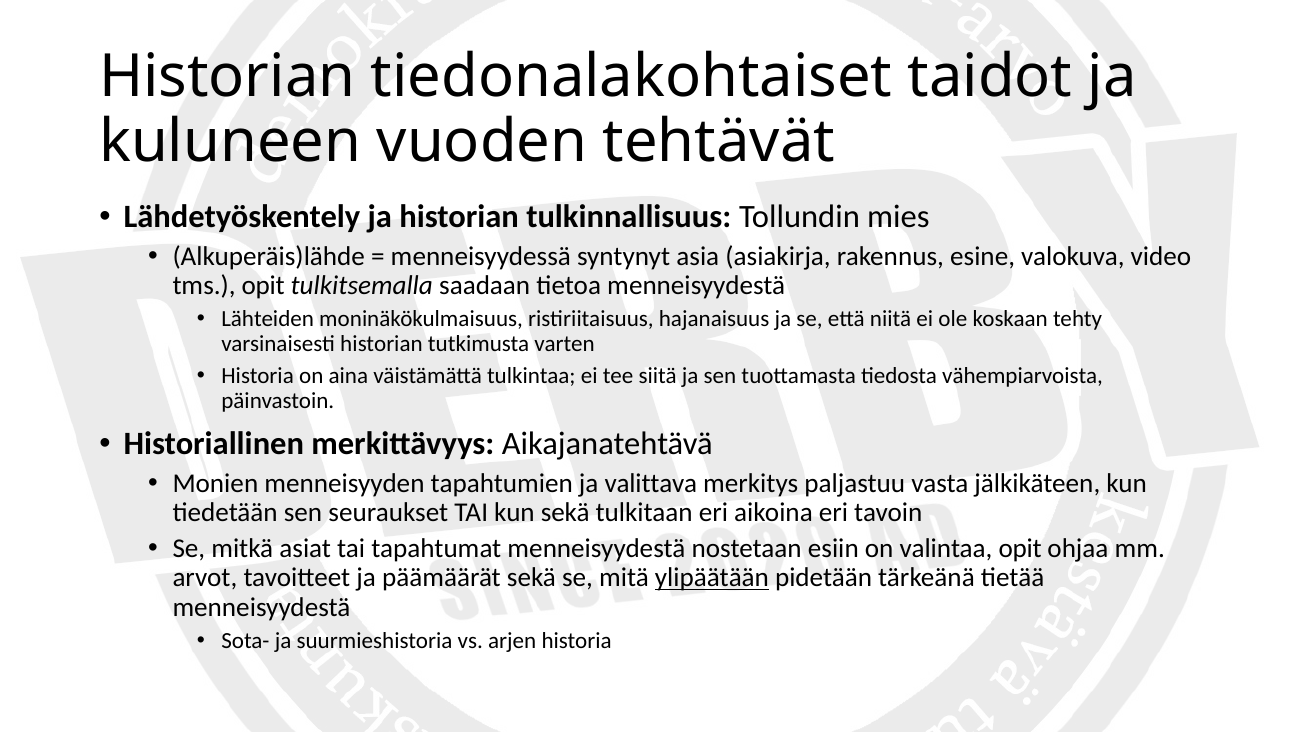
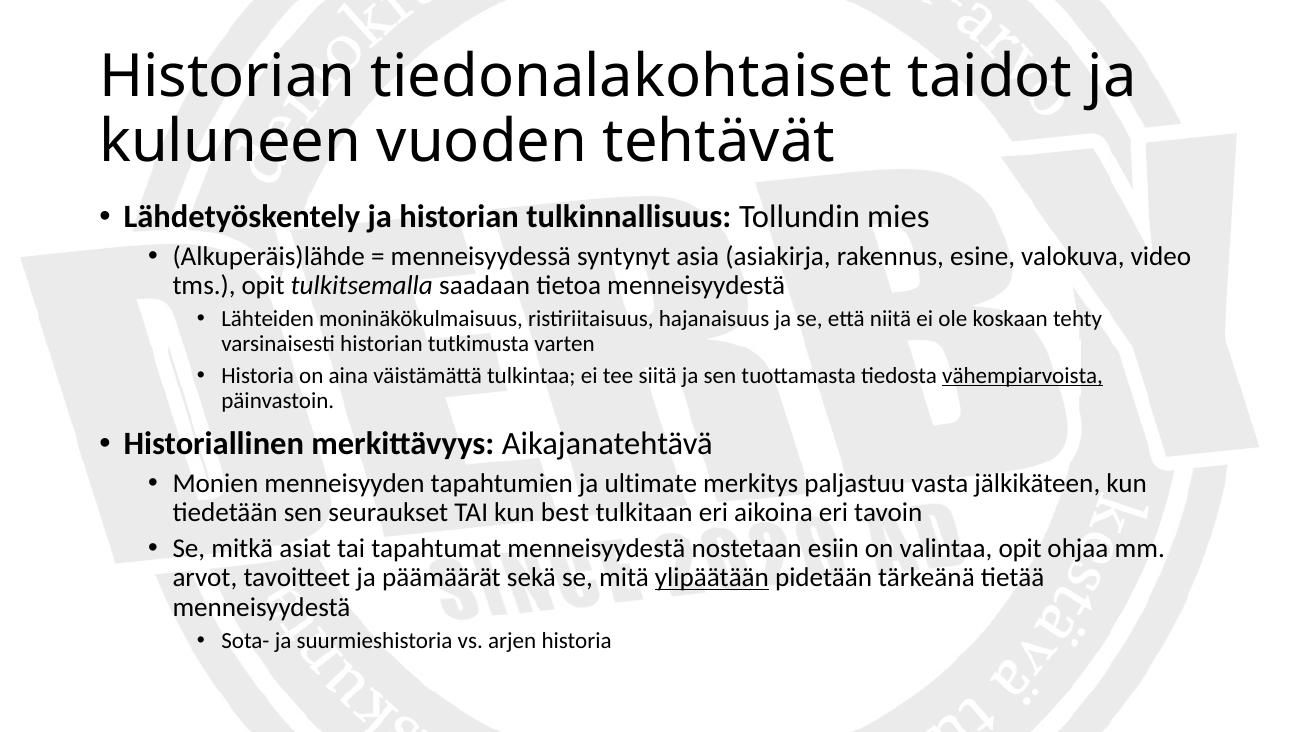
vähempiarvoista underline: none -> present
valittava: valittava -> ultimate
kun sekä: sekä -> best
